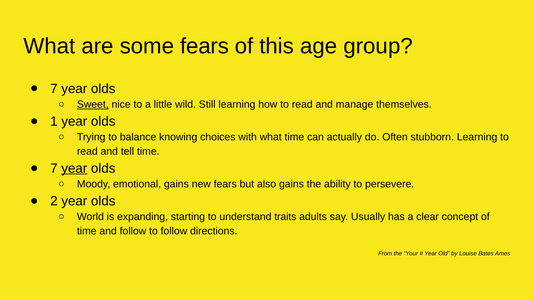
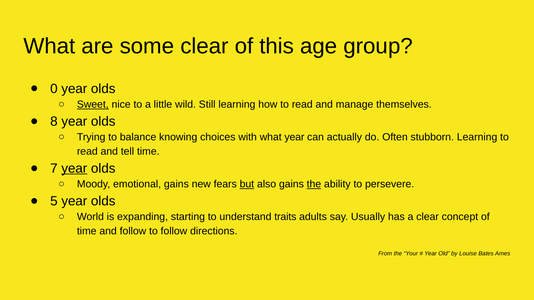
some fears: fears -> clear
7 at (54, 89): 7 -> 0
1: 1 -> 8
what time: time -> year
but underline: none -> present
the at (314, 184) underline: none -> present
2: 2 -> 5
